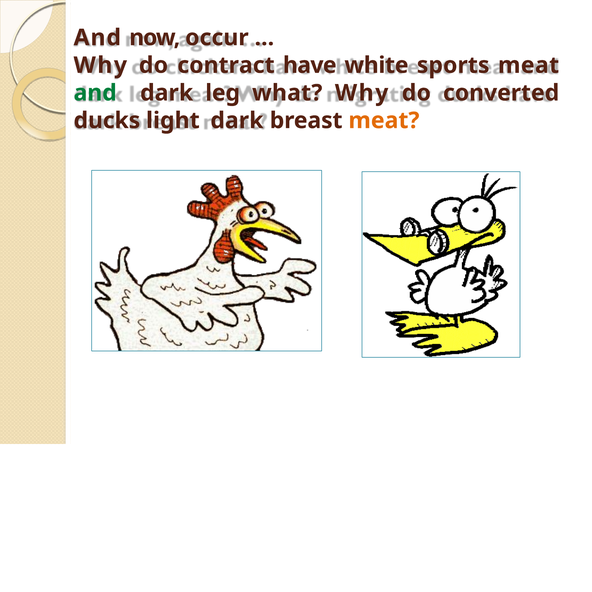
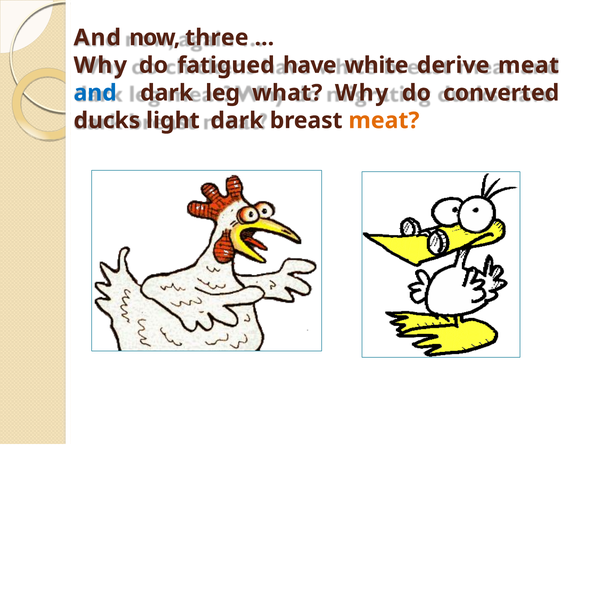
occur: occur -> three
contract: contract -> fatigued
sports: sports -> derive
and at (95, 93) colour: green -> blue
